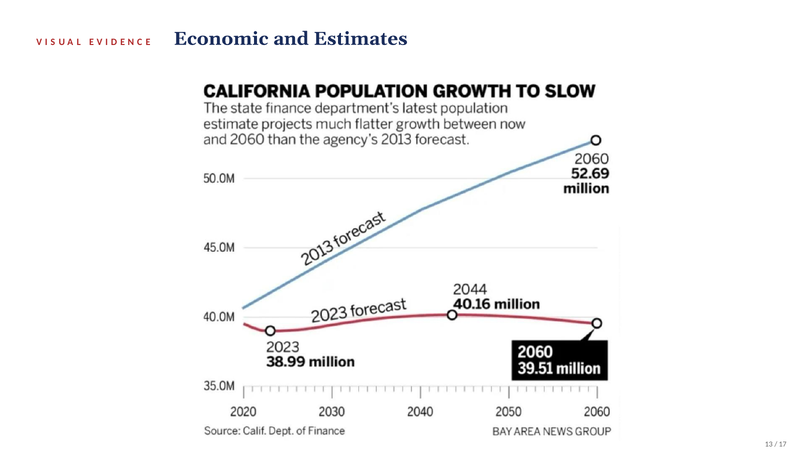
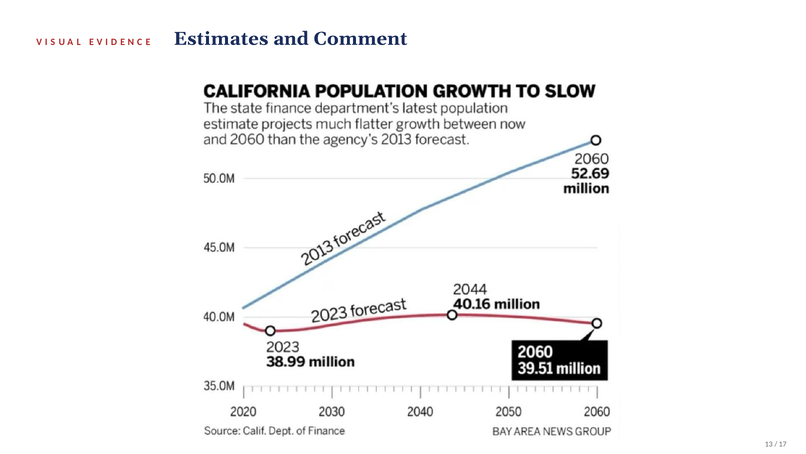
Economic: Economic -> Estimates
Estimates: Estimates -> Comment
